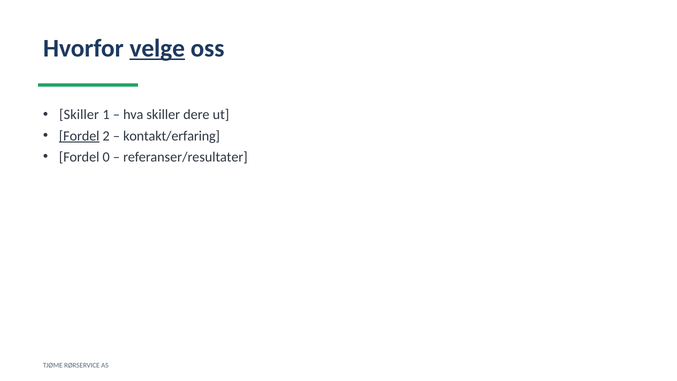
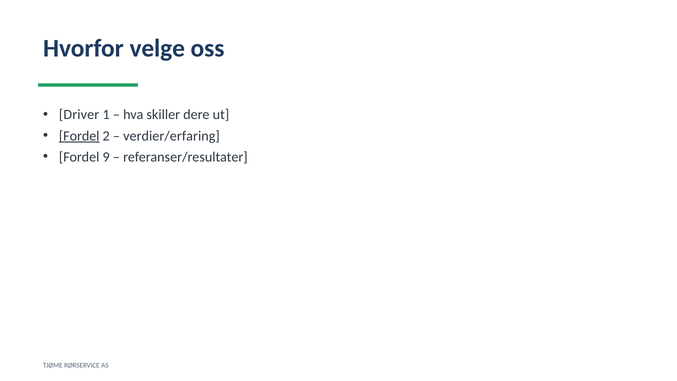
velge underline: present -> none
Skiller at (79, 115): Skiller -> Driver
kontakt/erfaring: kontakt/erfaring -> verdier/erfaring
0: 0 -> 9
